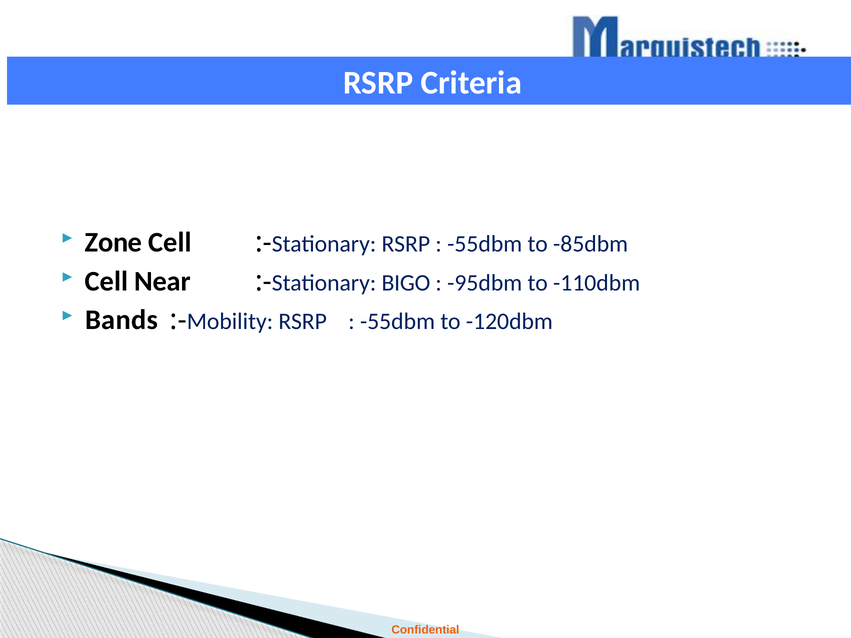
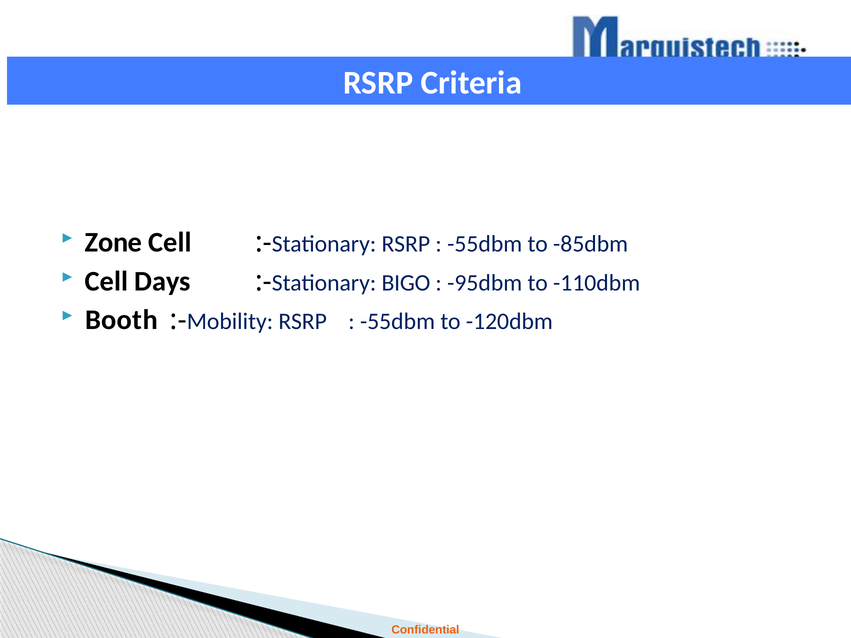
Near: Near -> Days
Bands: Bands -> Booth
